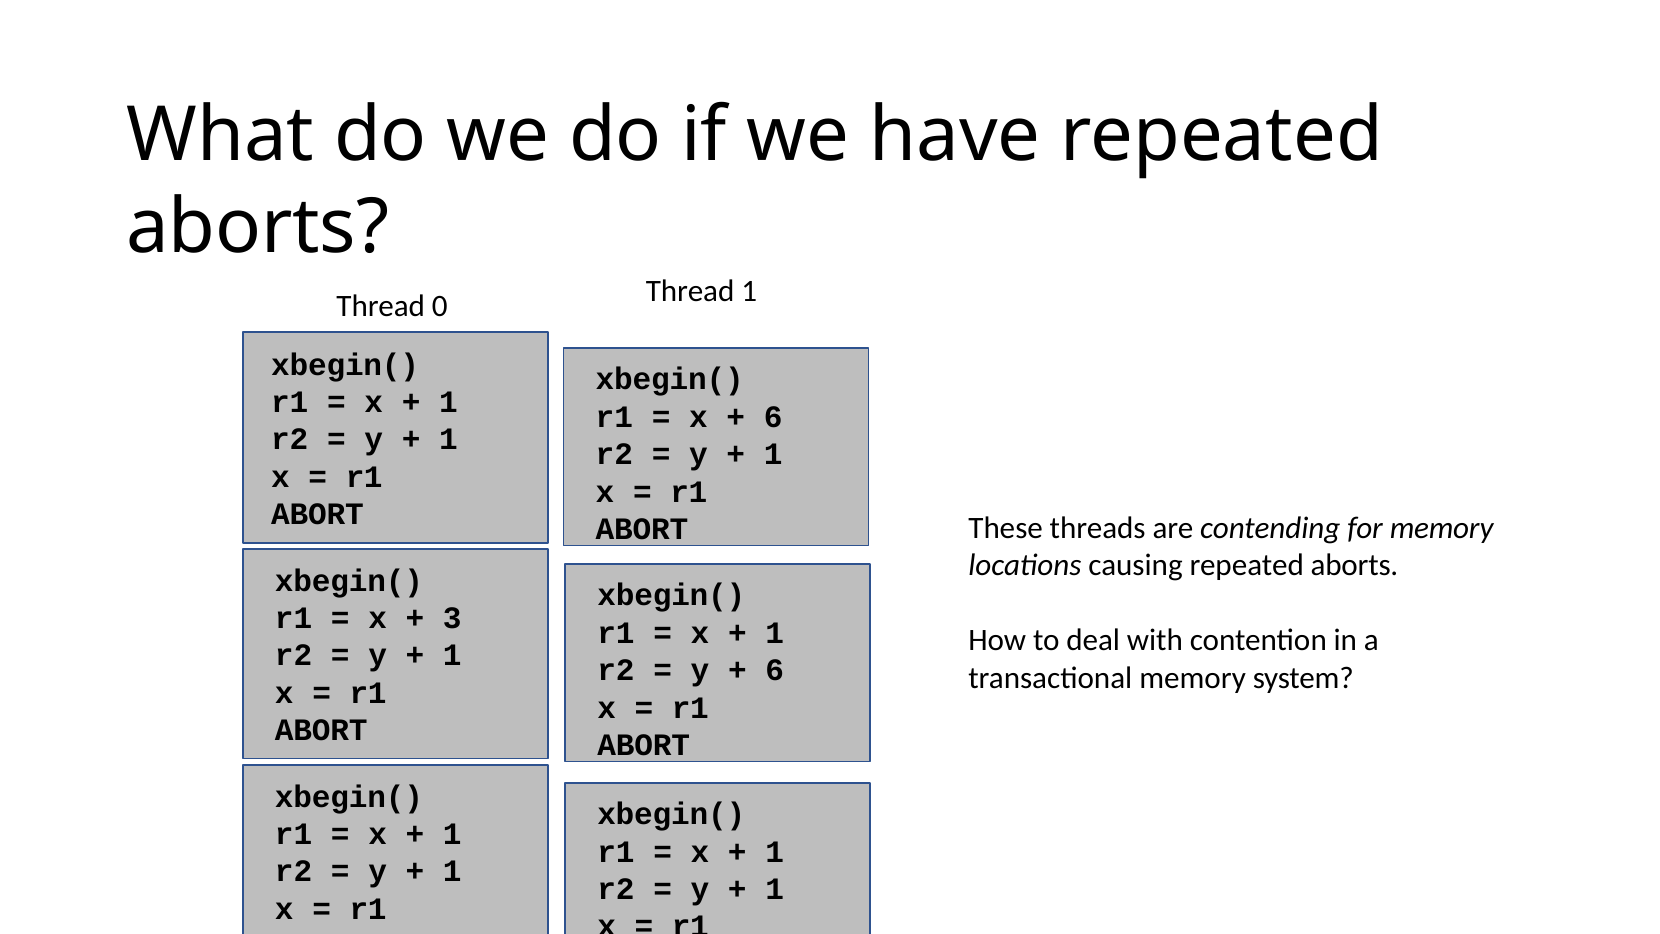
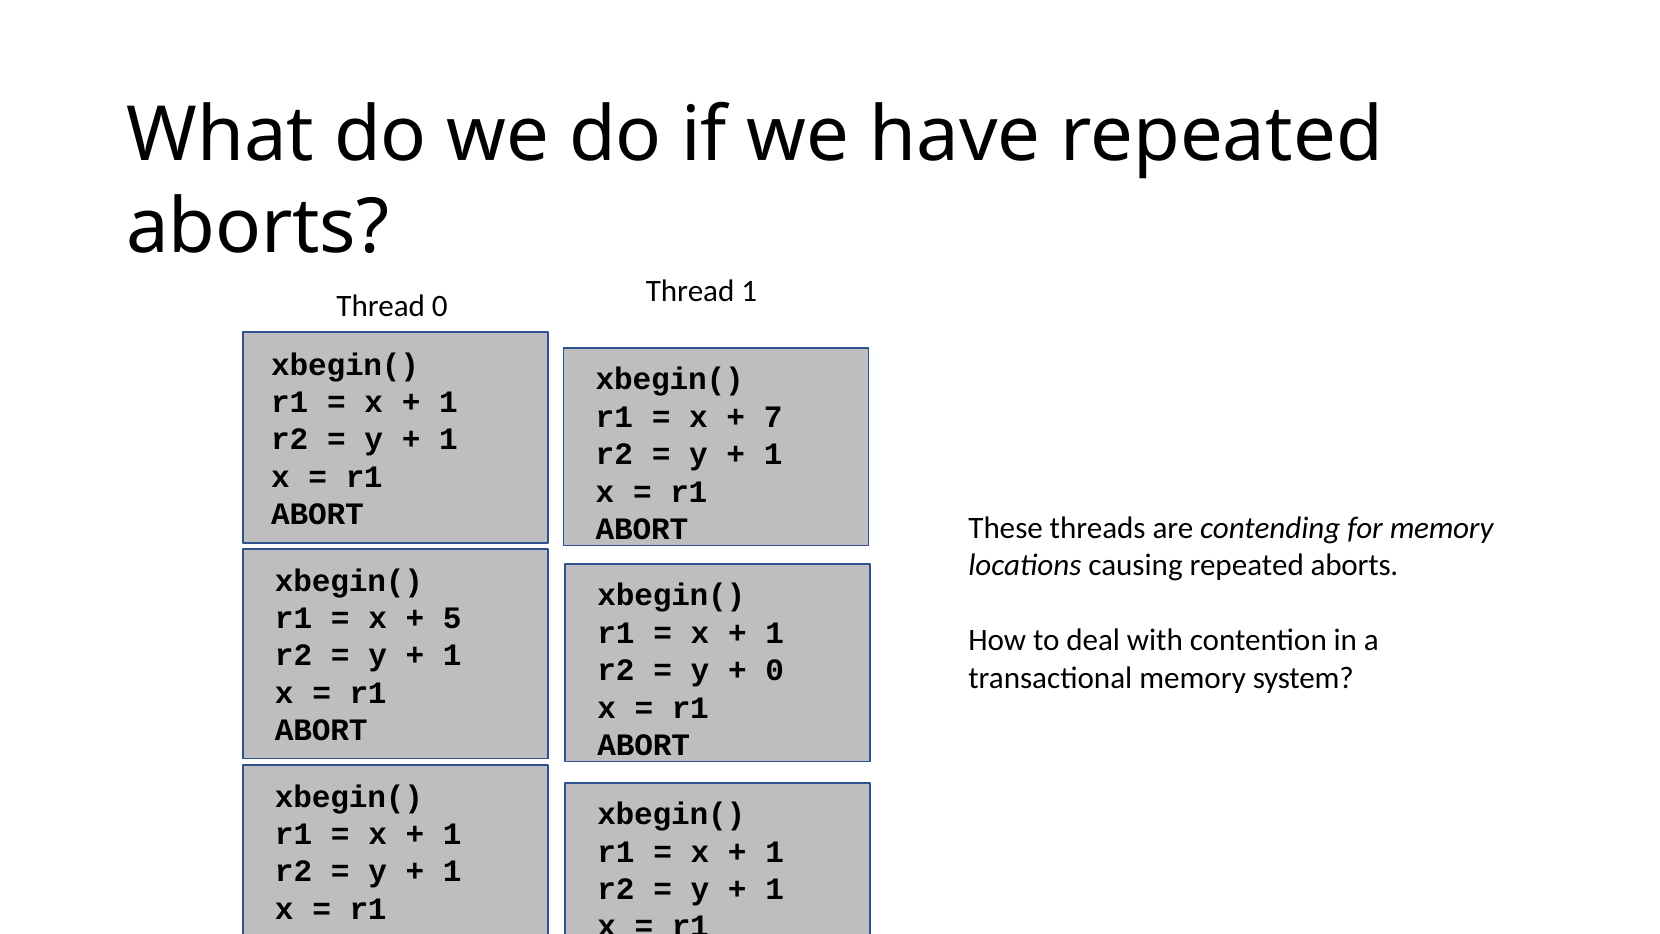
6 at (773, 417): 6 -> 7
3: 3 -> 5
6 at (775, 670): 6 -> 0
